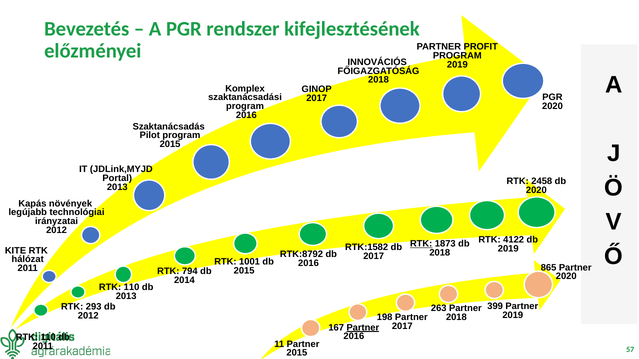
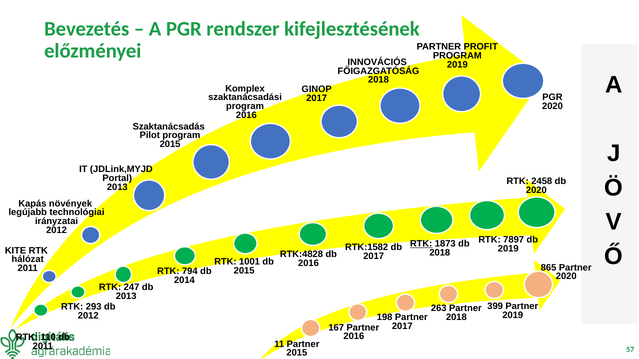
4122: 4122 -> 7897
RTK:8792: RTK:8792 -> RTK:4828
110 at (132, 288): 110 -> 247
Partner at (363, 328) underline: present -> none
